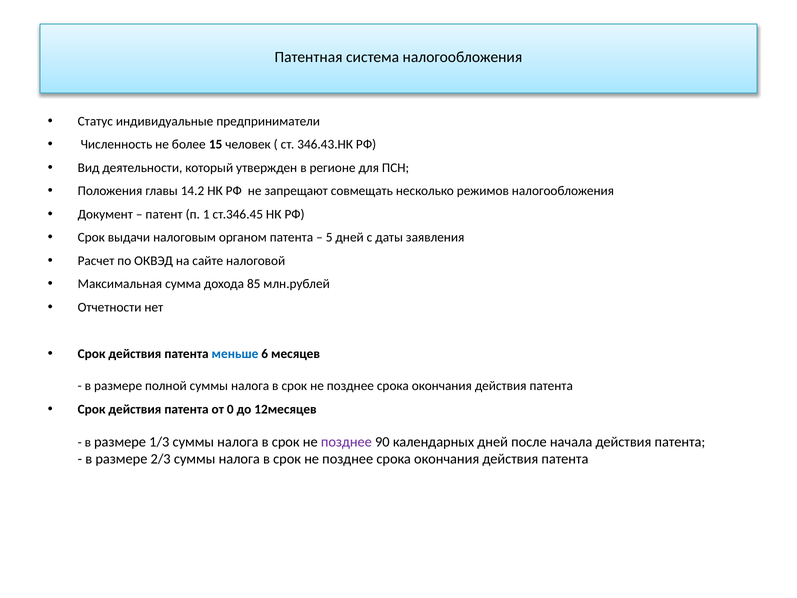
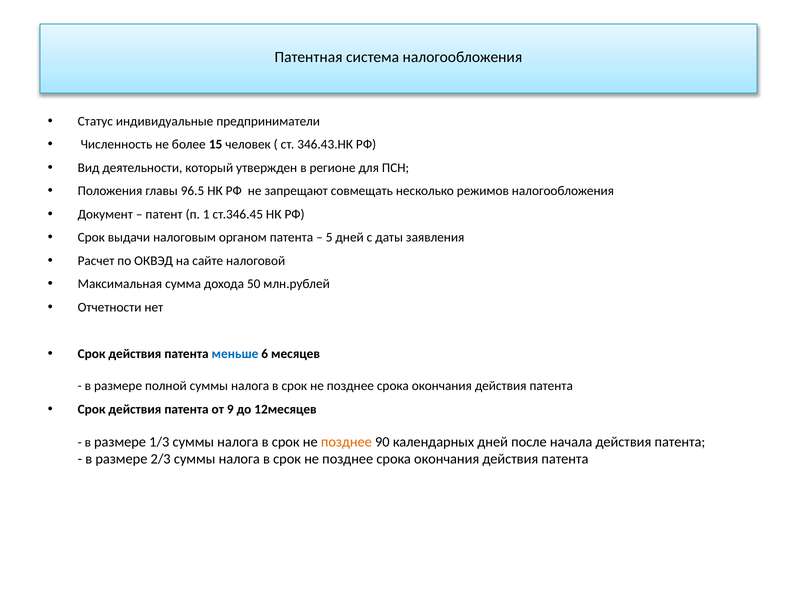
14.2: 14.2 -> 96.5
85: 85 -> 50
0: 0 -> 9
позднее at (346, 442) colour: purple -> orange
